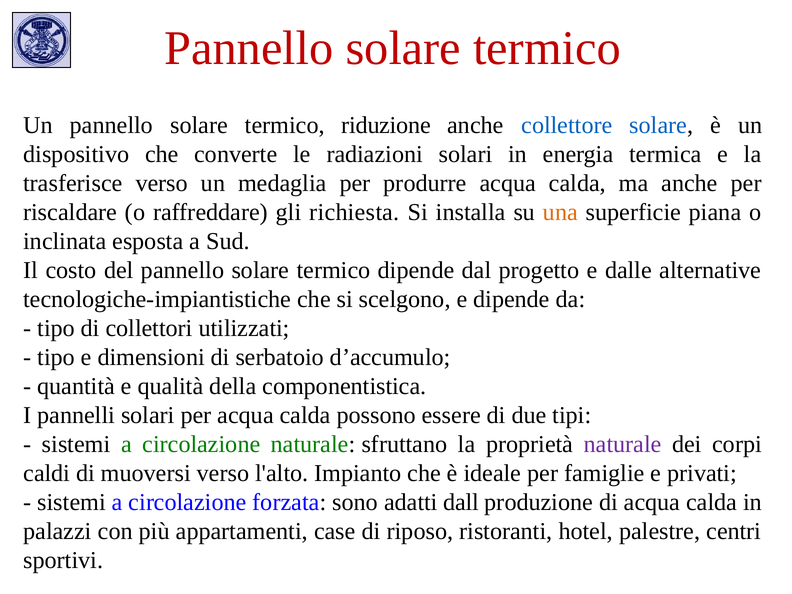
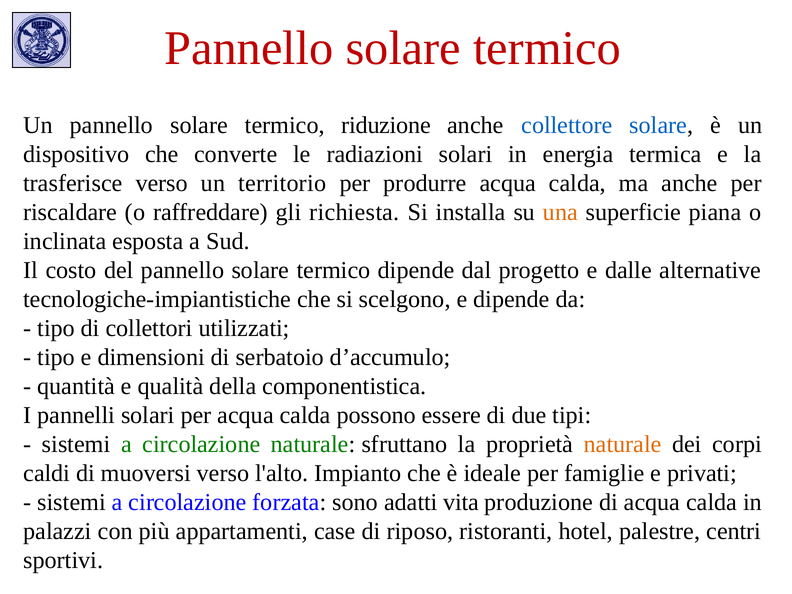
medaglia: medaglia -> territorio
naturale at (623, 444) colour: purple -> orange
dall: dall -> vita
